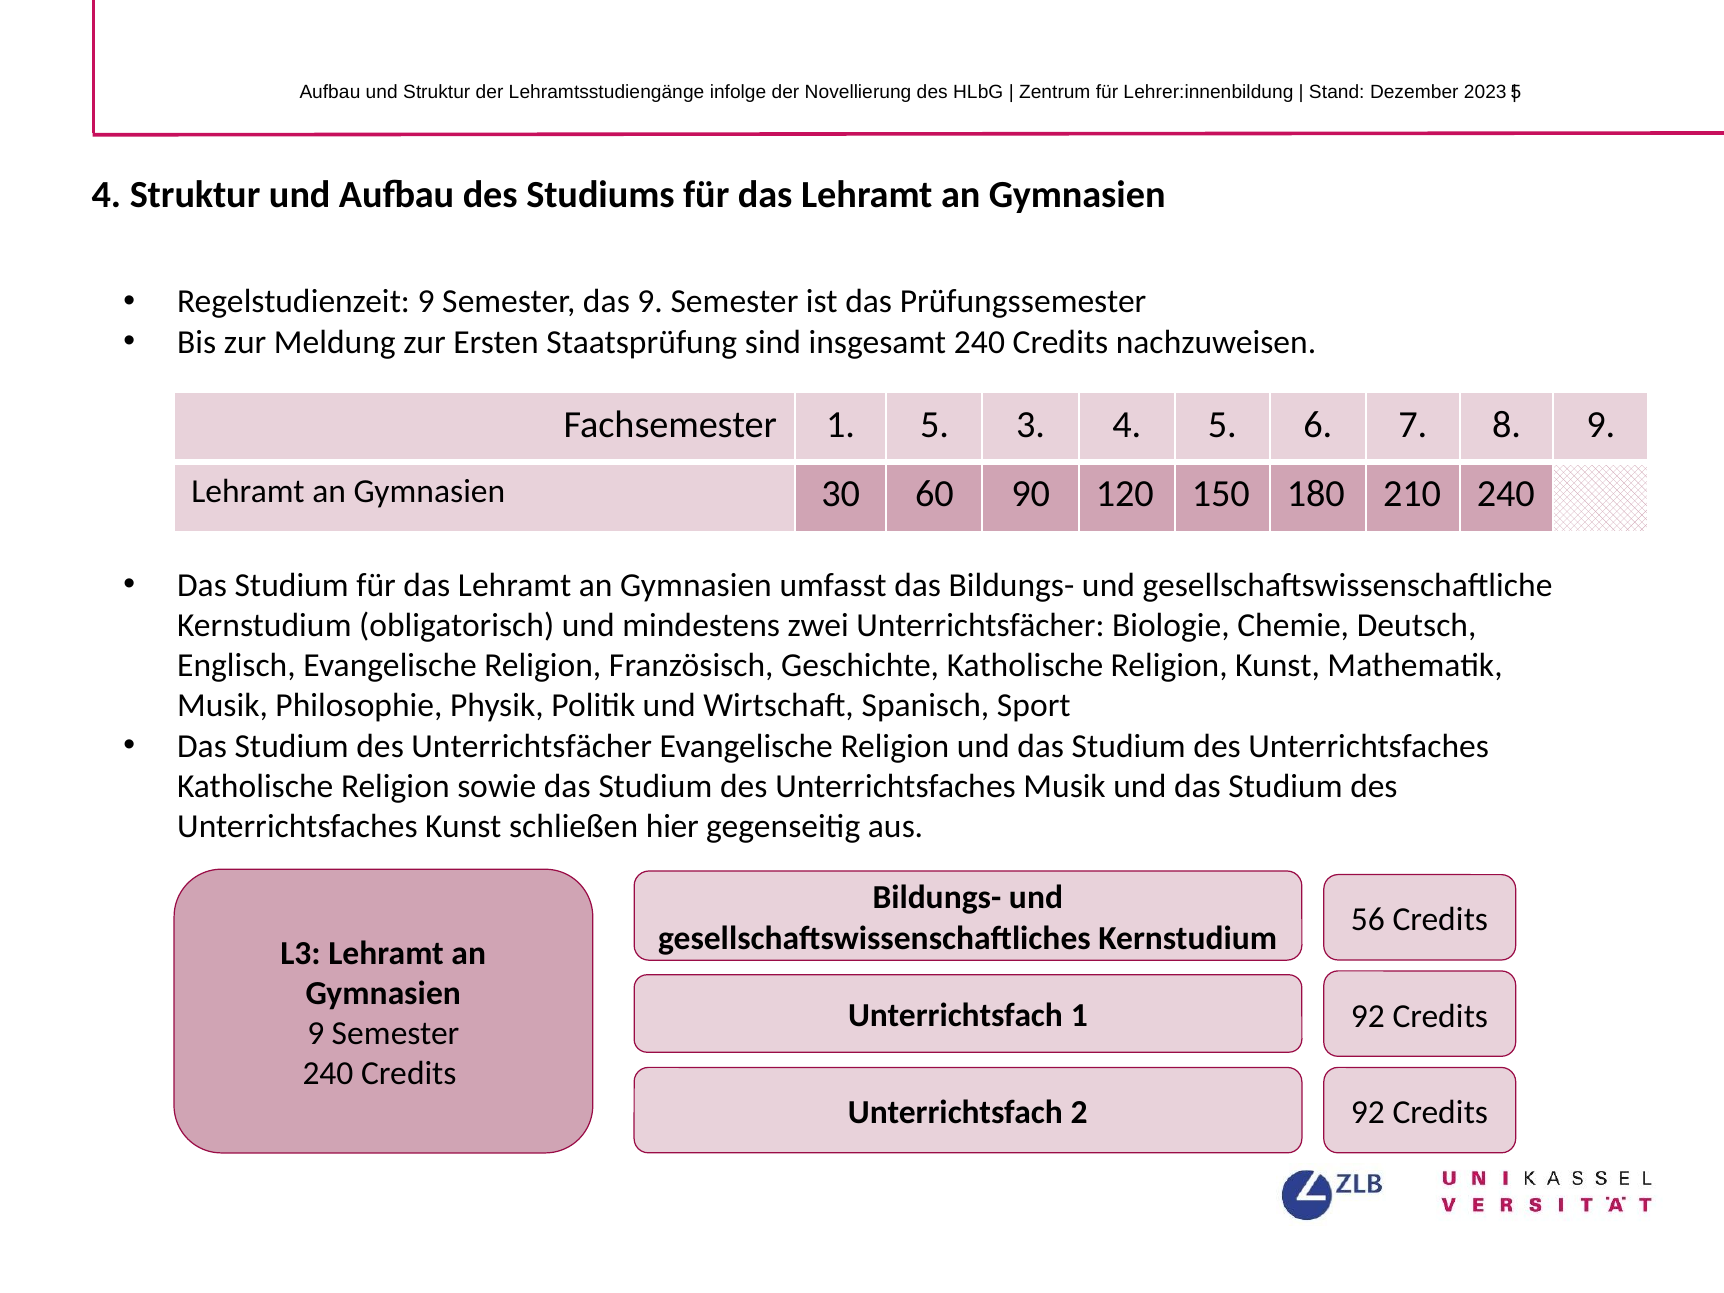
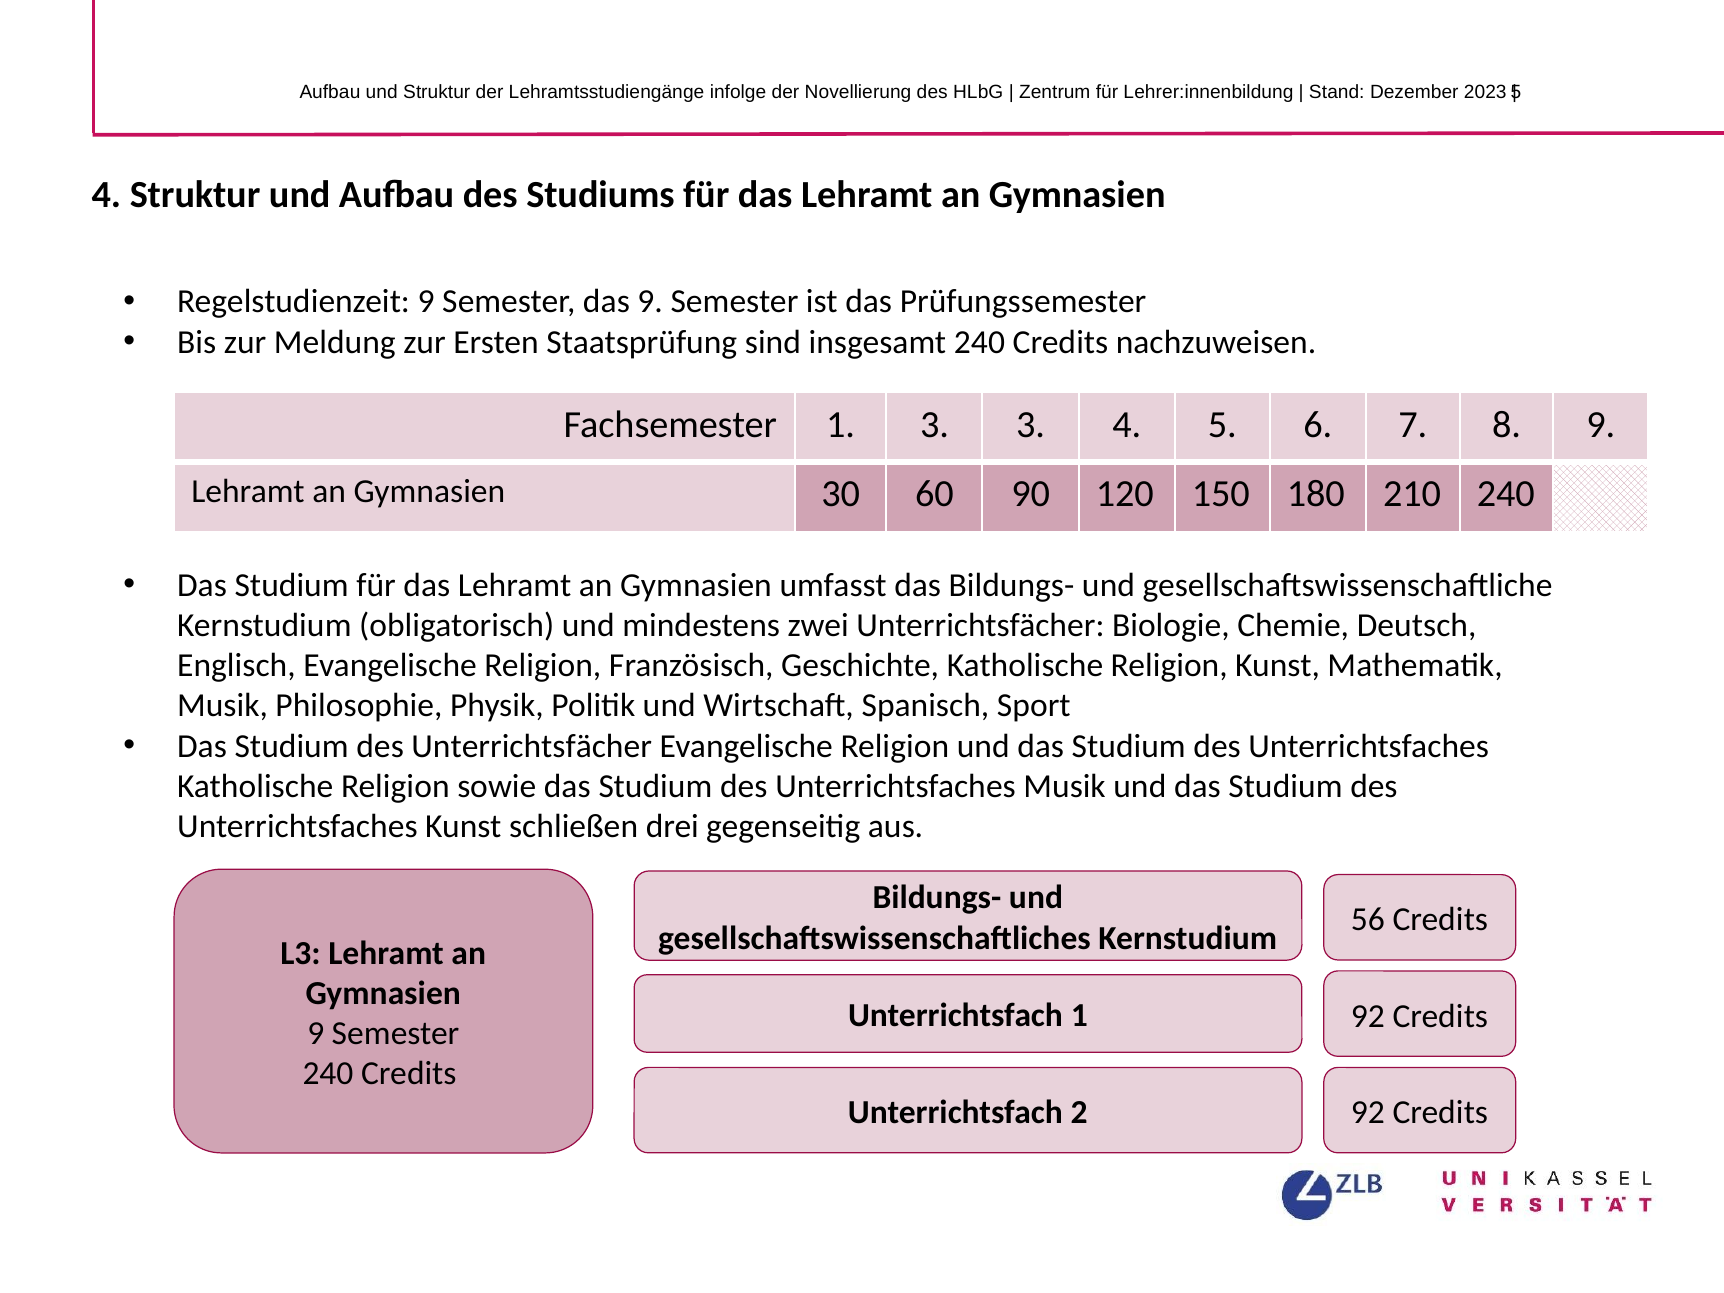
1 5: 5 -> 3
hier: hier -> drei
